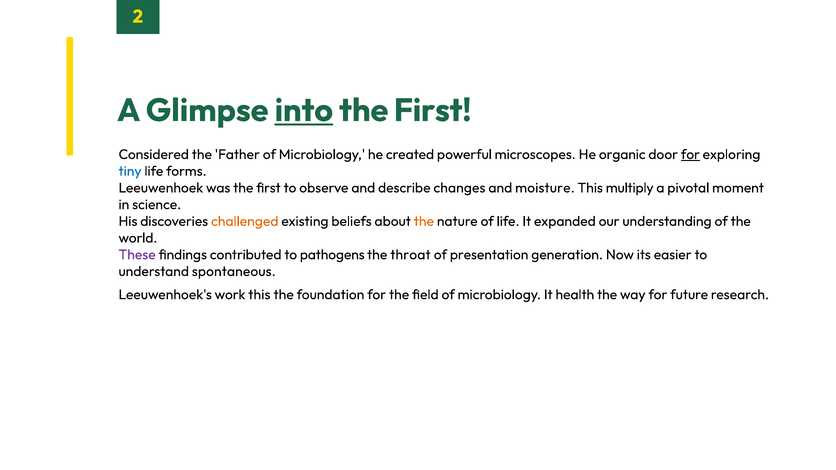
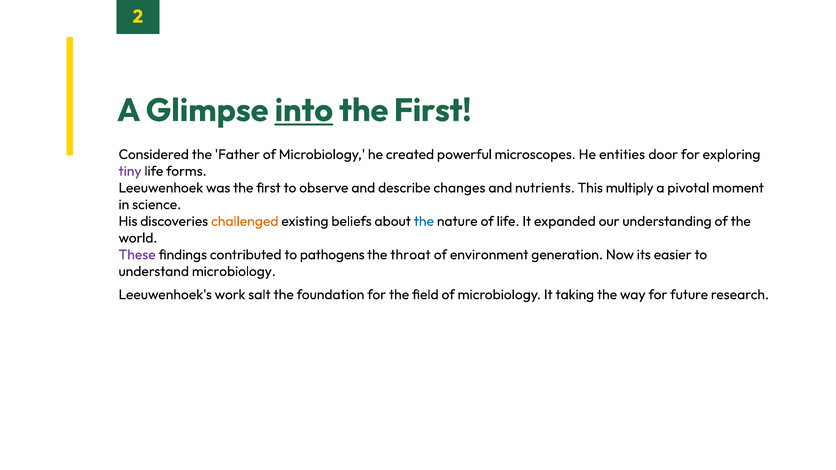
organic: organic -> entities
for at (690, 155) underline: present -> none
tiny colour: blue -> purple
moisture: moisture -> nutrients
the at (424, 221) colour: orange -> blue
presentation: presentation -> environment
understand spontaneous: spontaneous -> microbiology
work this: this -> salt
health: health -> taking
